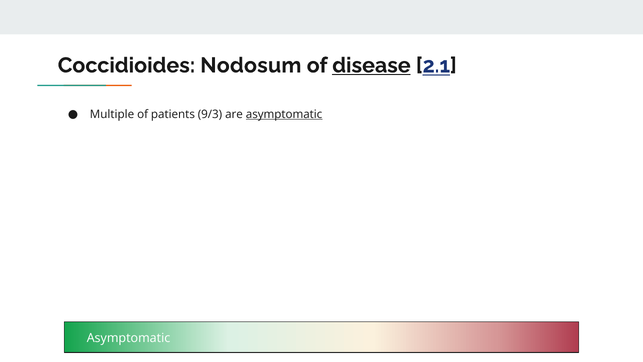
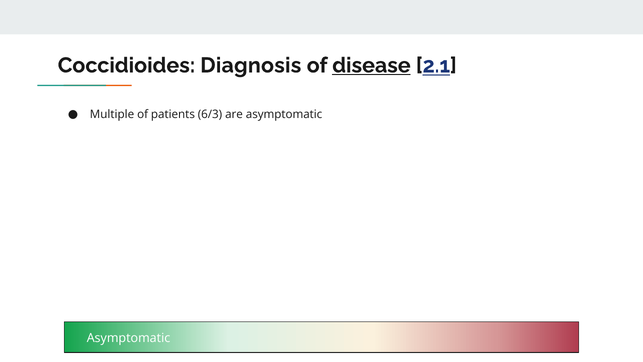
Nodosum: Nodosum -> Diagnosis
9/3: 9/3 -> 6/3
asymptomatic at (284, 114) underline: present -> none
